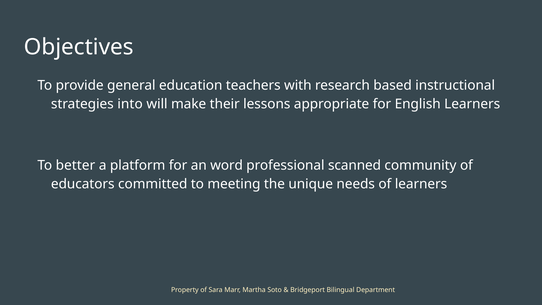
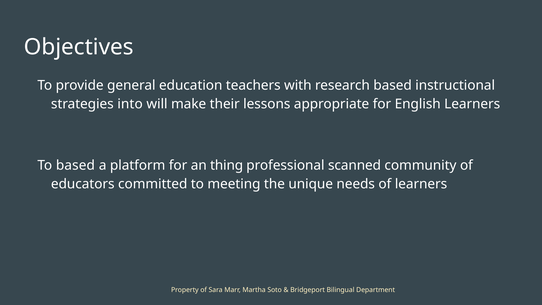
To better: better -> based
word: word -> thing
